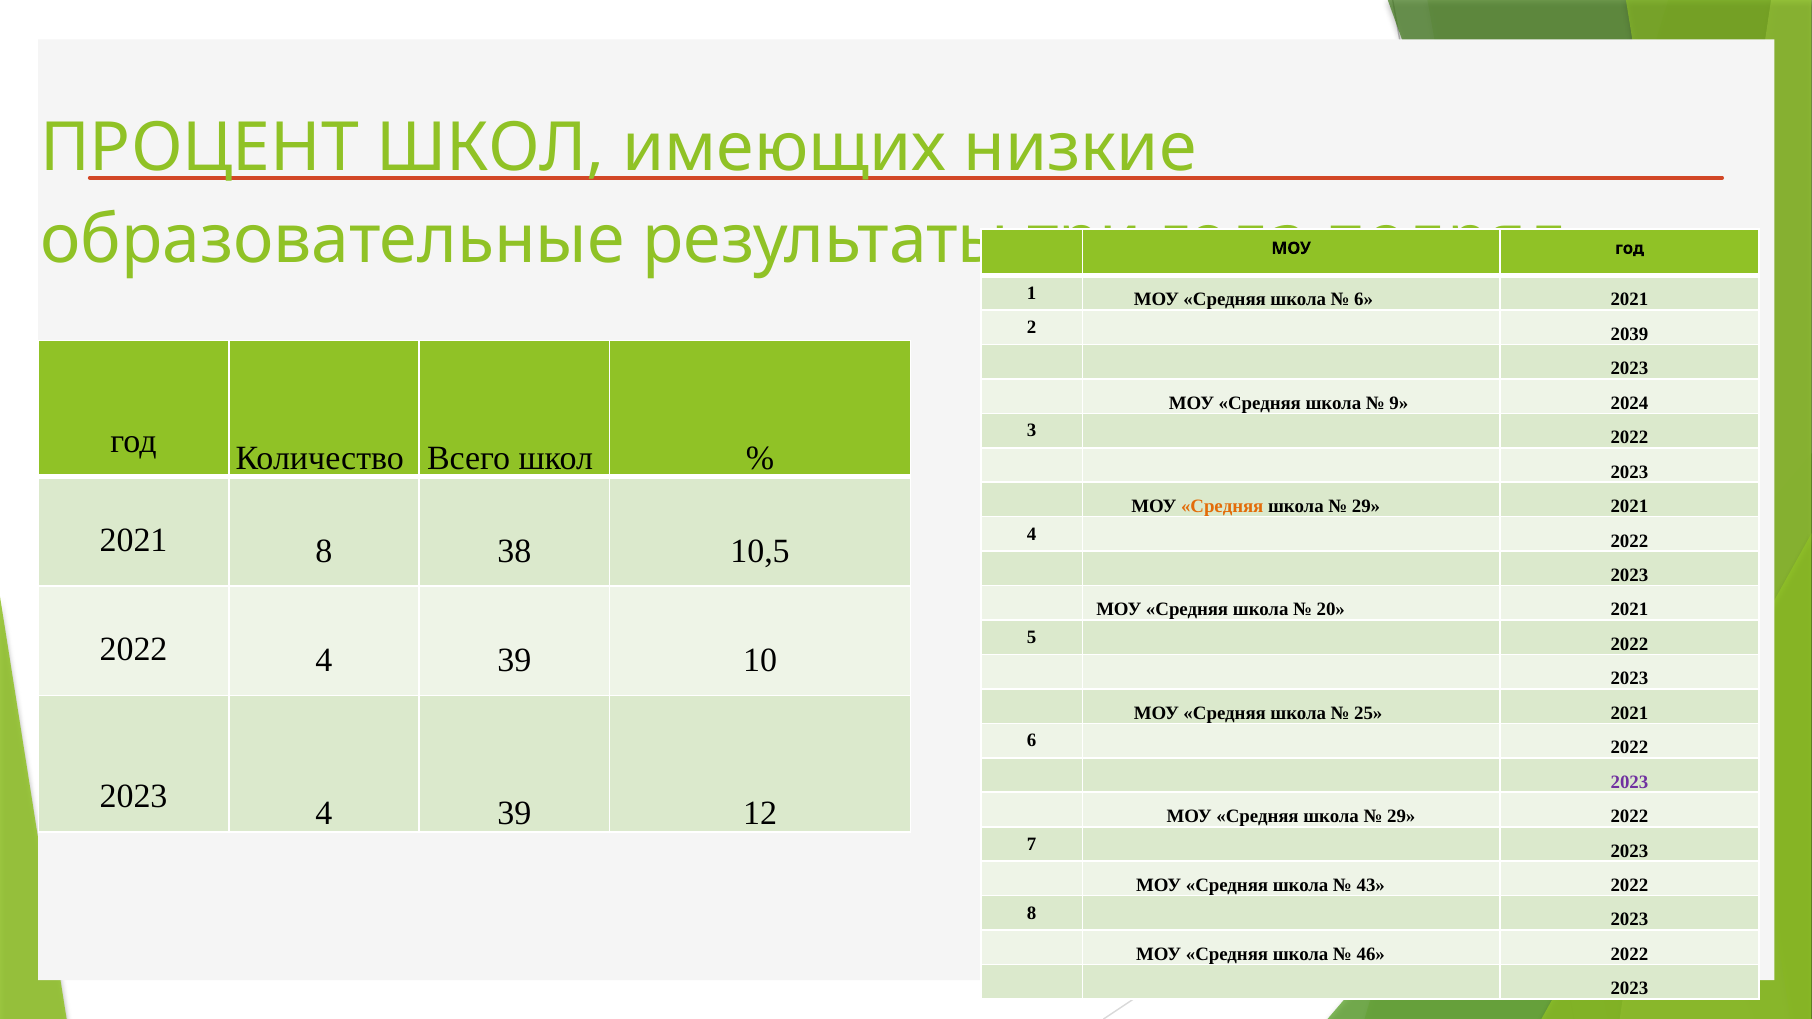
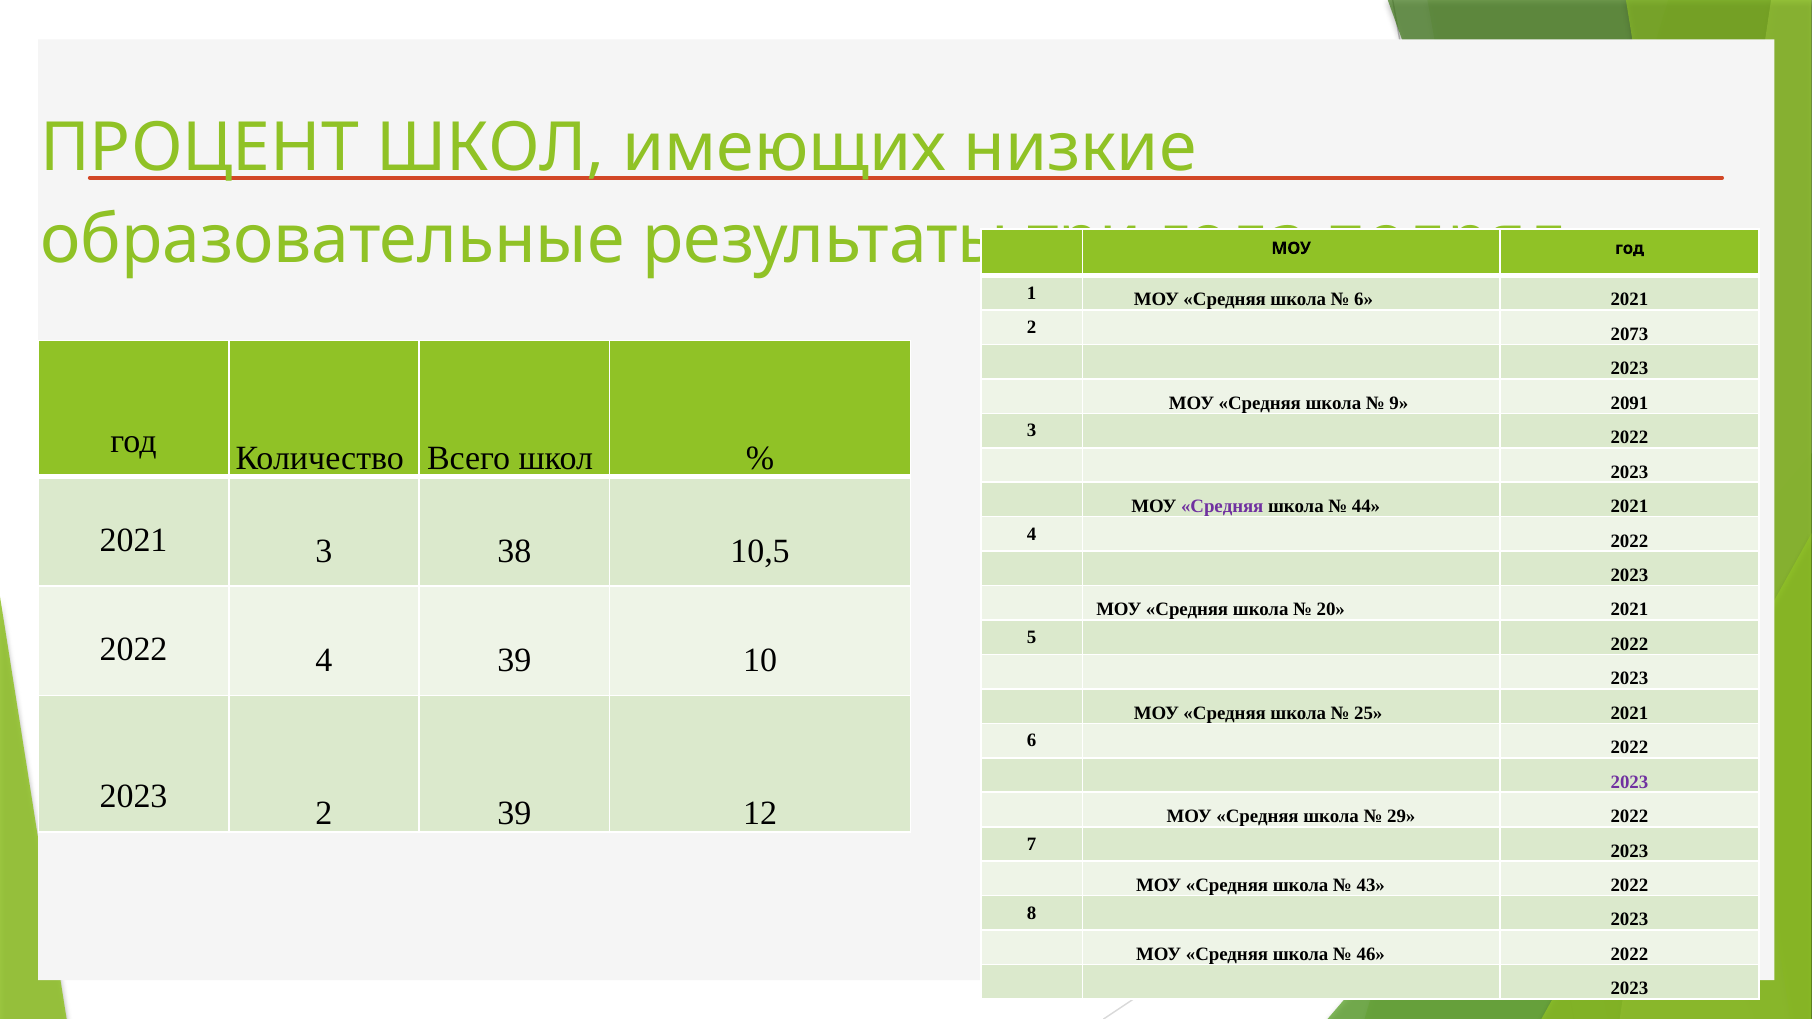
2039: 2039 -> 2073
2024: 2024 -> 2091
Средняя at (1222, 506) colour: orange -> purple
29 at (1366, 506): 29 -> 44
2021 8: 8 -> 3
2023 4: 4 -> 2
